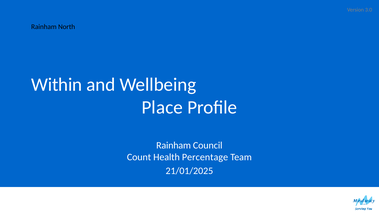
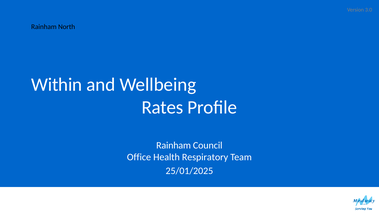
Place: Place -> Rates
Count: Count -> Office
Percentage: Percentage -> Respiratory
21/01/2025: 21/01/2025 -> 25/01/2025
